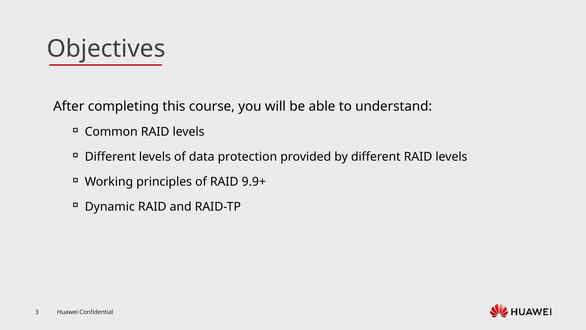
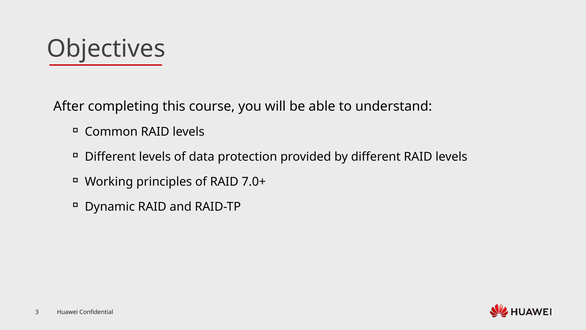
9.9+: 9.9+ -> 7.0+
